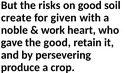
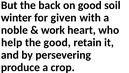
risks: risks -> back
create: create -> winter
gave: gave -> help
